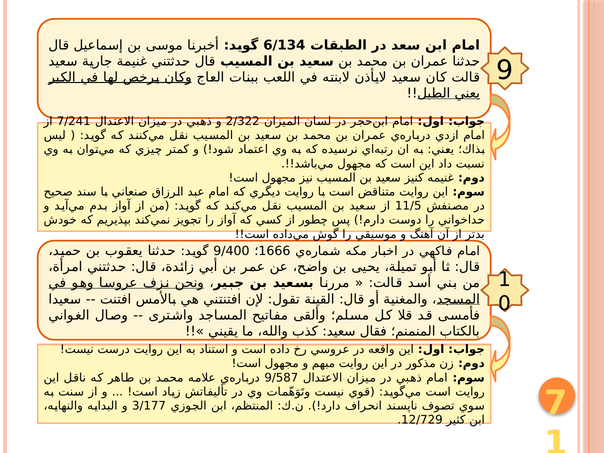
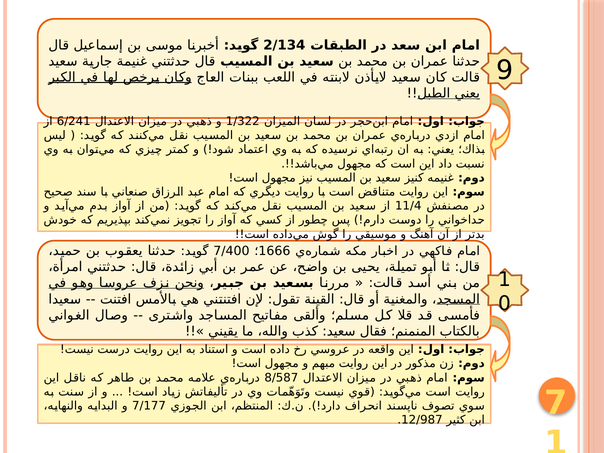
6/134: 6/134 -> 2/134
7/241: 7/241 -> 6/241
2/322: 2/322 -> 1/322
11/5: 11/5 -> 11/4
9/400: 9/400 -> 7/400
9/587: 9/587 -> 8/587
3/177: 3/177 -> 7/177
12/729: 12/729 -> 12/987
